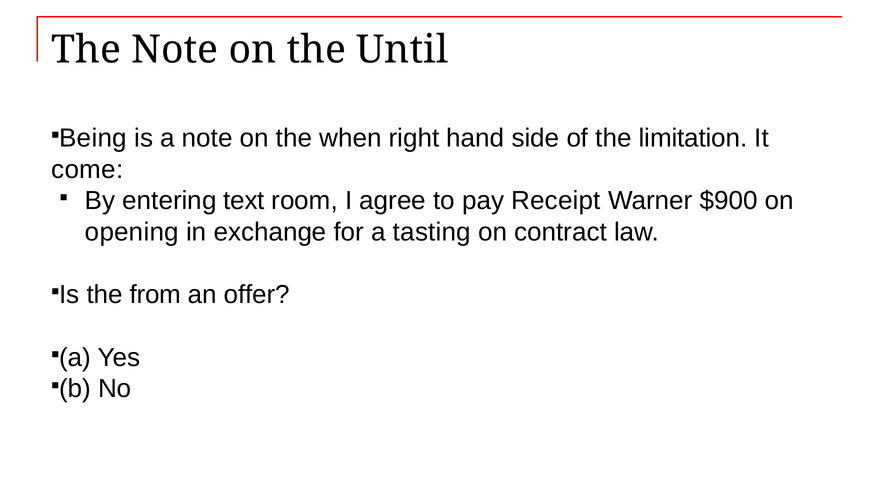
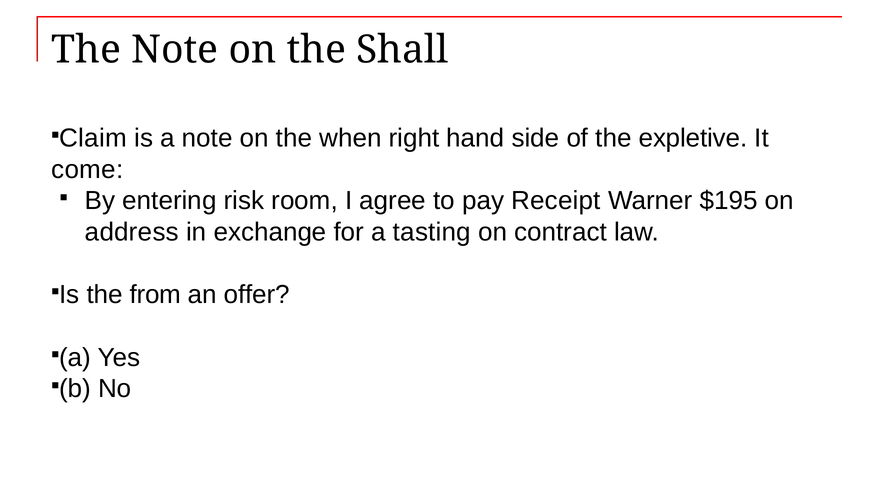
Until: Until -> Shall
Being: Being -> Claim
limitation: limitation -> expletive
text: text -> risk
$900: $900 -> $195
opening: opening -> address
